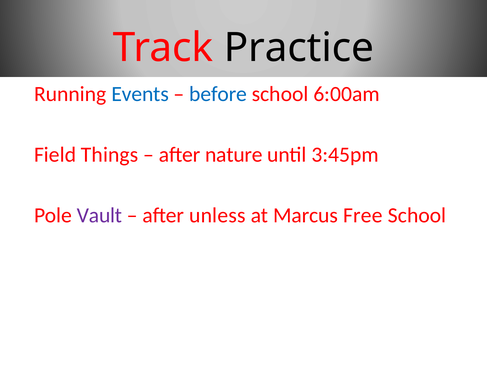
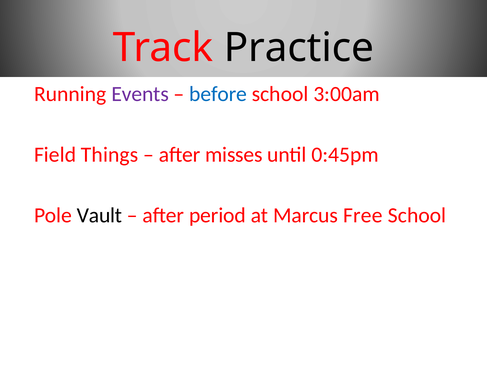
Events colour: blue -> purple
6:00am: 6:00am -> 3:00am
nature: nature -> misses
3:45pm: 3:45pm -> 0:45pm
Vault colour: purple -> black
unless: unless -> period
